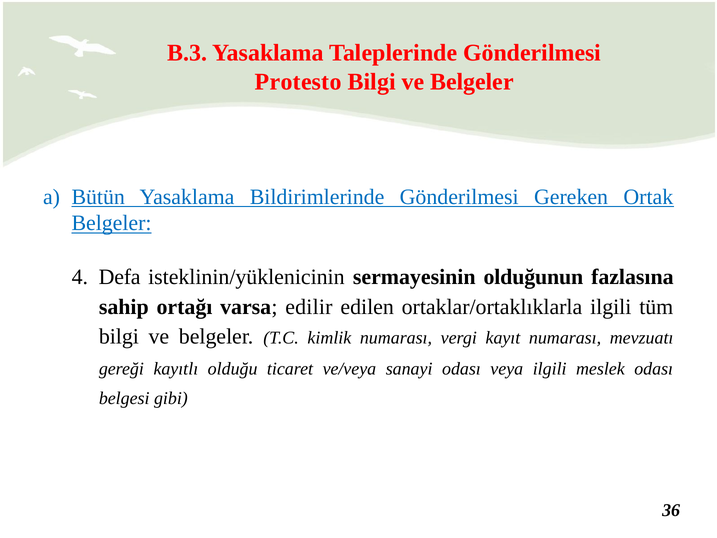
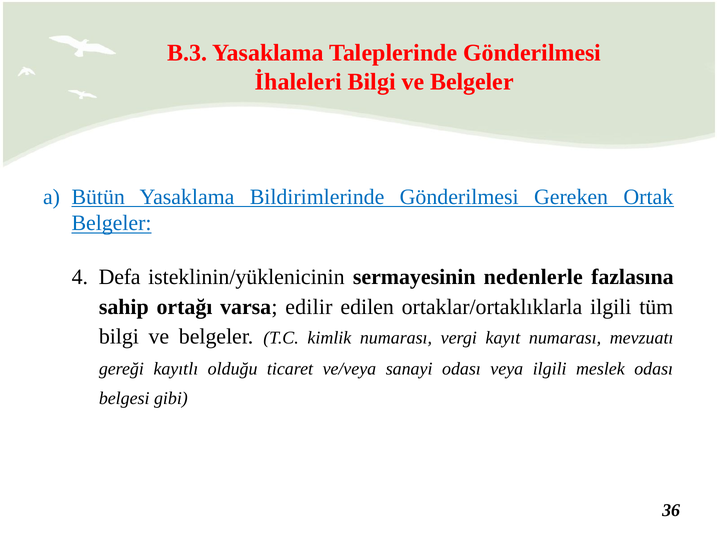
Protesto: Protesto -> İhaleleri
olduğunun: olduğunun -> nedenlerle
